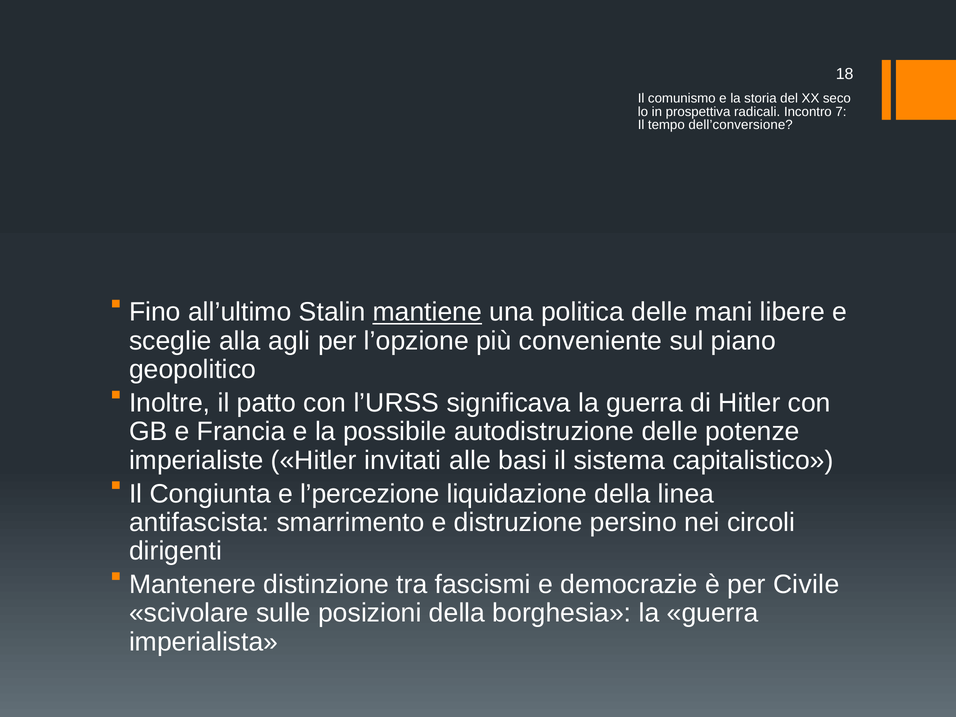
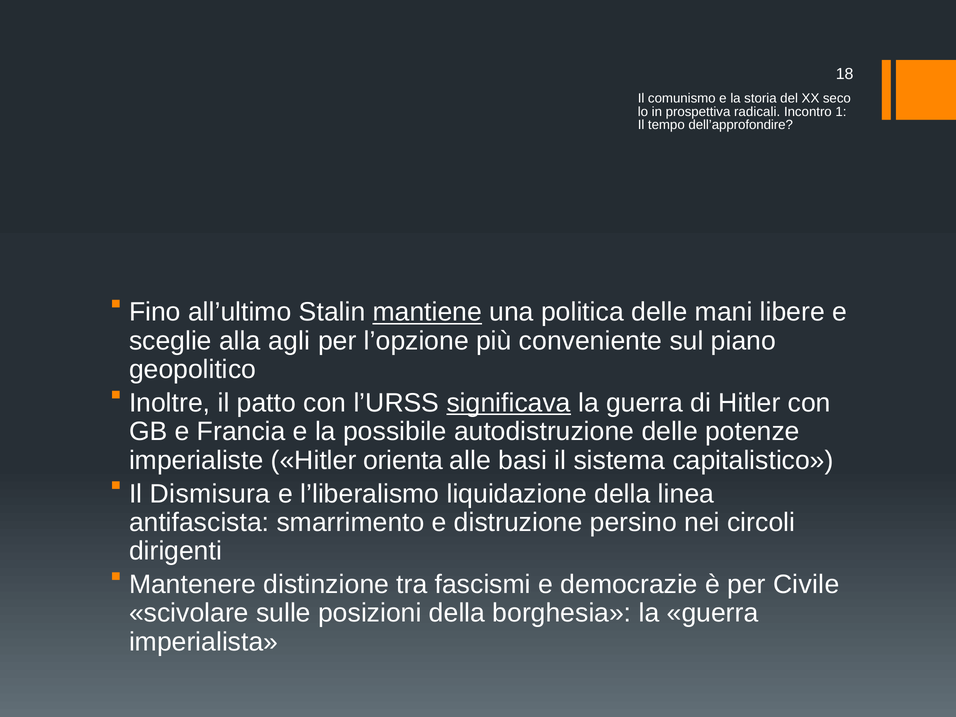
7: 7 -> 1
dell’conversione: dell’conversione -> dell’approfondire
significava underline: none -> present
invitati: invitati -> orienta
Congiunta: Congiunta -> Dismisura
l’percezione: l’percezione -> l’liberalismo
